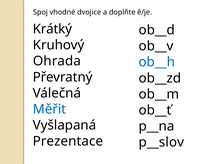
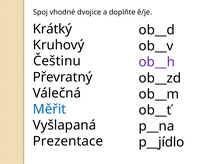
Ohrada: Ohrada -> Češtinu
ob__h colour: blue -> purple
p__slov: p__slov -> p__jídlo
